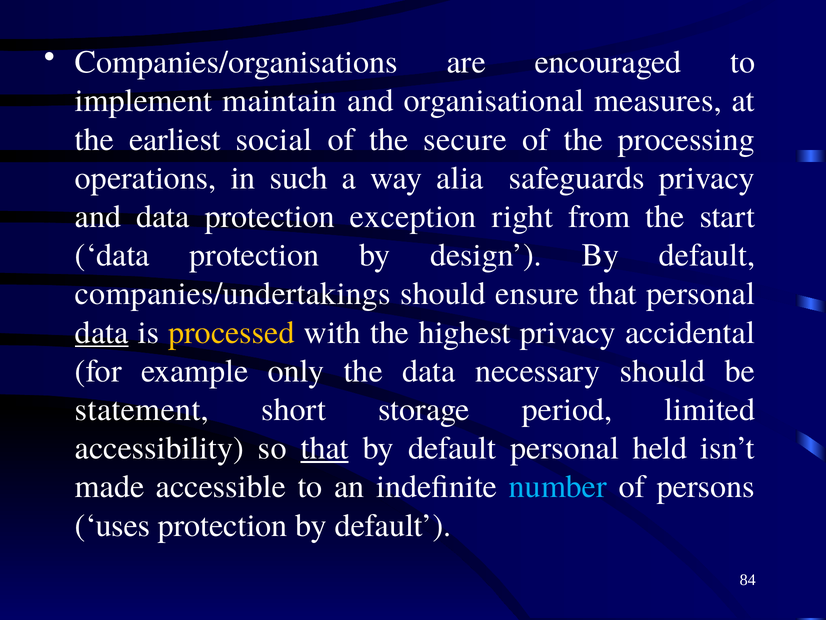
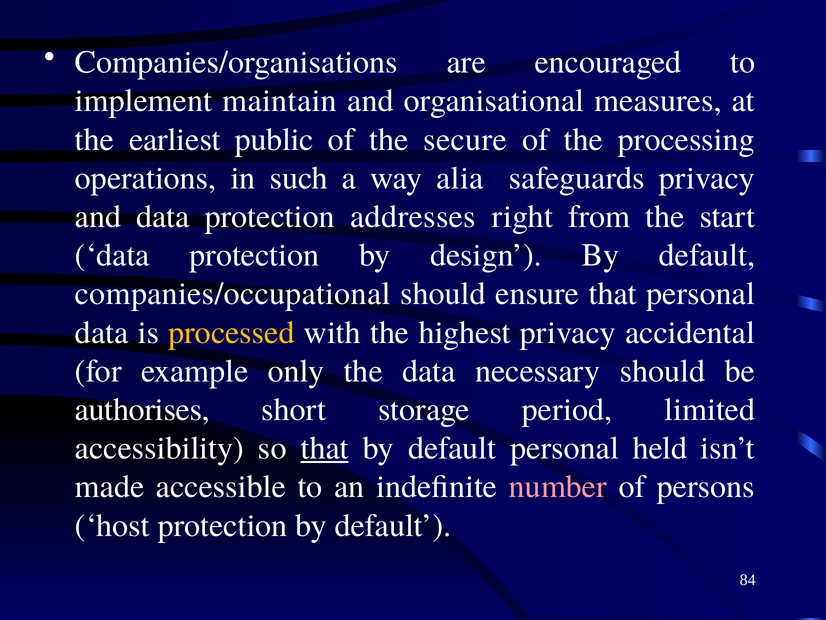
social: social -> public
exception: exception -> addresses
companies/undertakings: companies/undertakings -> companies/occupational
data at (102, 332) underline: present -> none
statement: statement -> authorises
number colour: light blue -> pink
uses: uses -> host
